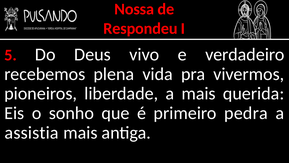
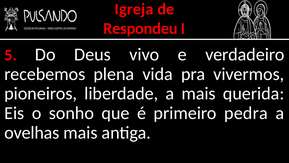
Nossa: Nossa -> Igreja
assistia: assistia -> ovelhas
